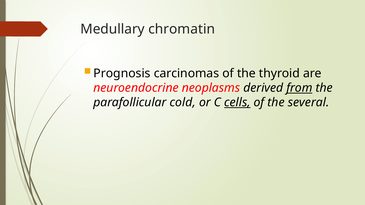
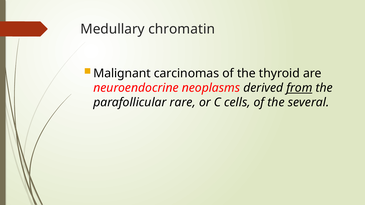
Prognosis: Prognosis -> Malignant
cold: cold -> rare
cells underline: present -> none
